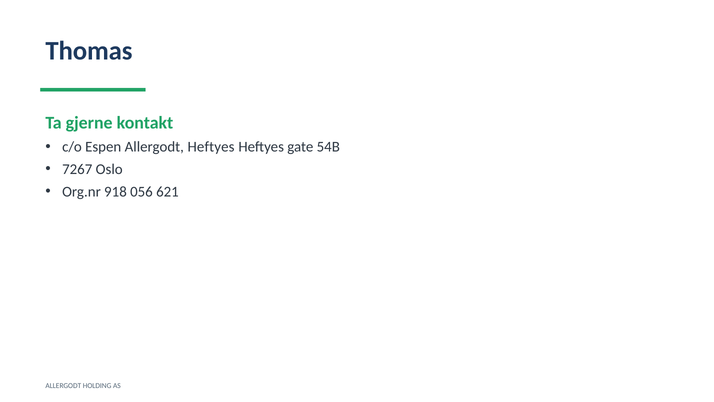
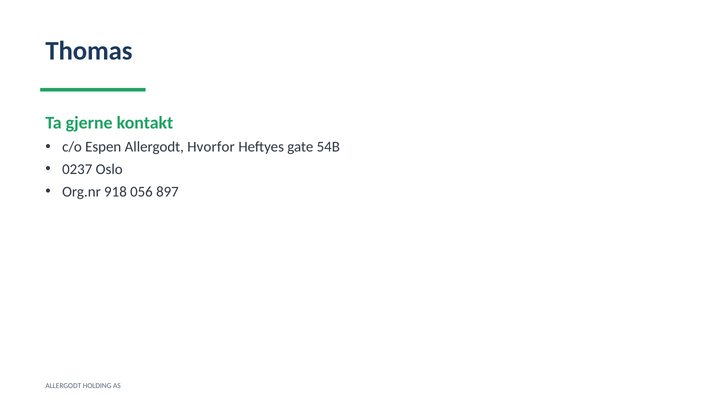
Allergodt Heftyes: Heftyes -> Hvorfor
7267: 7267 -> 0237
621: 621 -> 897
